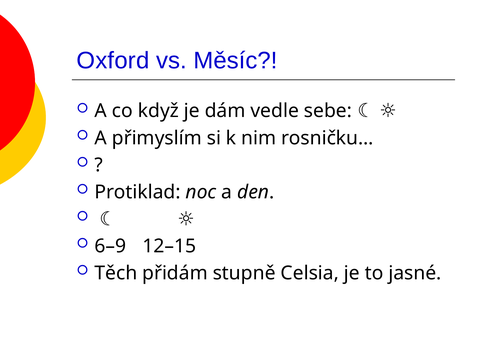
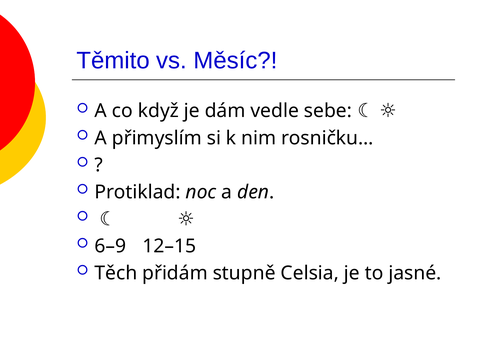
Oxford: Oxford -> Těmito
